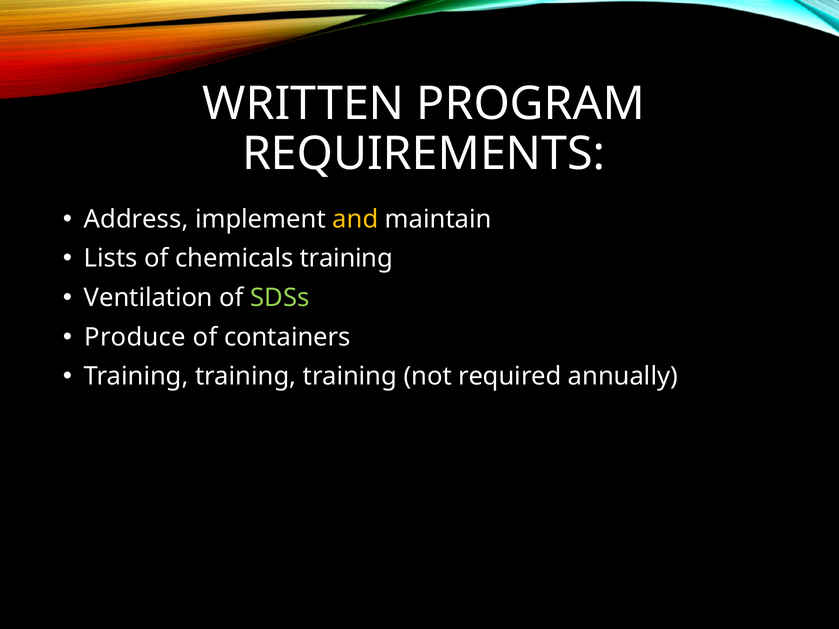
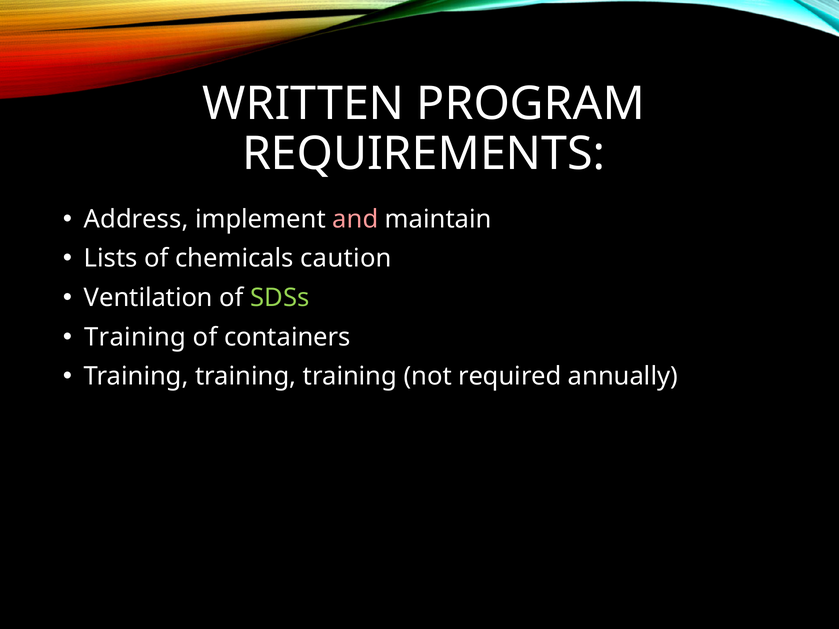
and colour: yellow -> pink
chemicals training: training -> caution
Produce at (135, 337): Produce -> Training
